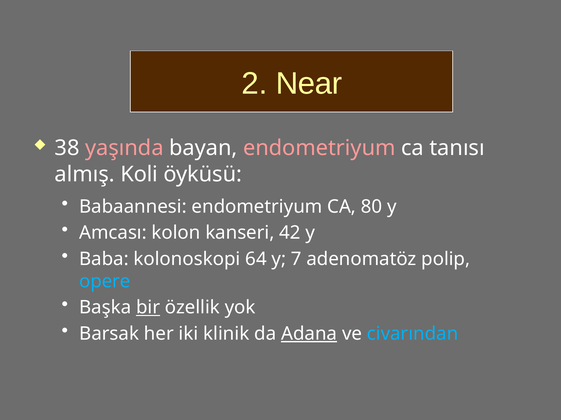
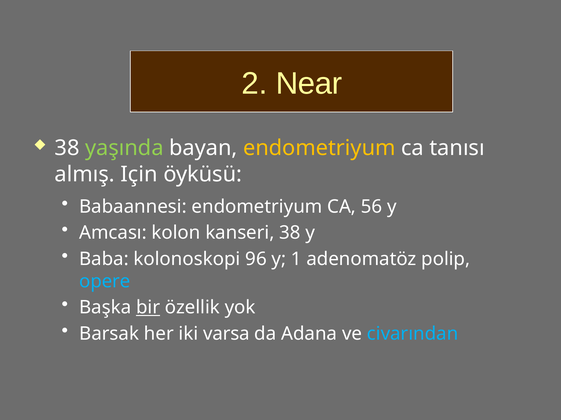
yaşında colour: pink -> light green
endometriyum at (319, 148) colour: pink -> yellow
Koli: Koli -> Için
80: 80 -> 56
kanseri 42: 42 -> 38
64: 64 -> 96
7: 7 -> 1
klinik: klinik -> varsa
Adana underline: present -> none
